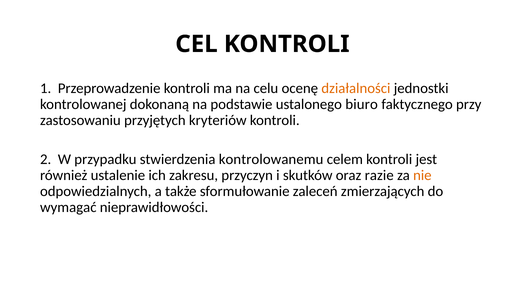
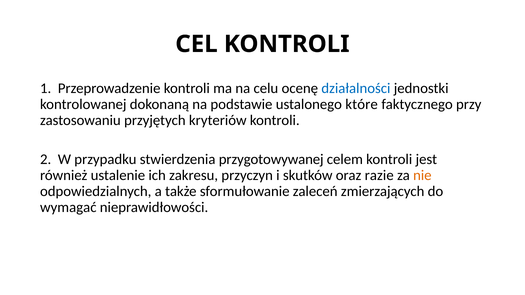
działalności colour: orange -> blue
biuro: biuro -> które
kontrolowanemu: kontrolowanemu -> przygotowywanej
